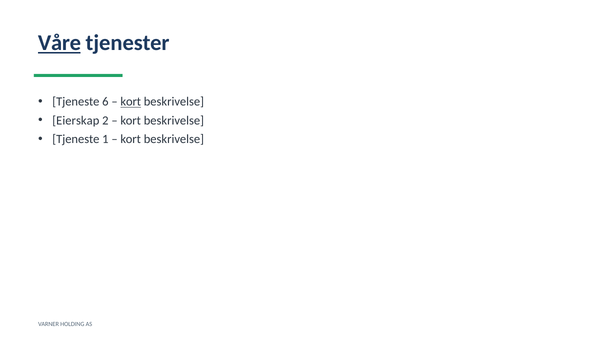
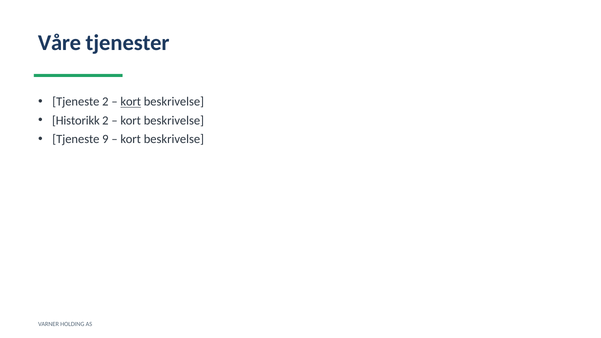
Våre underline: present -> none
Tjeneste 6: 6 -> 2
Eierskap: Eierskap -> Historikk
1: 1 -> 9
